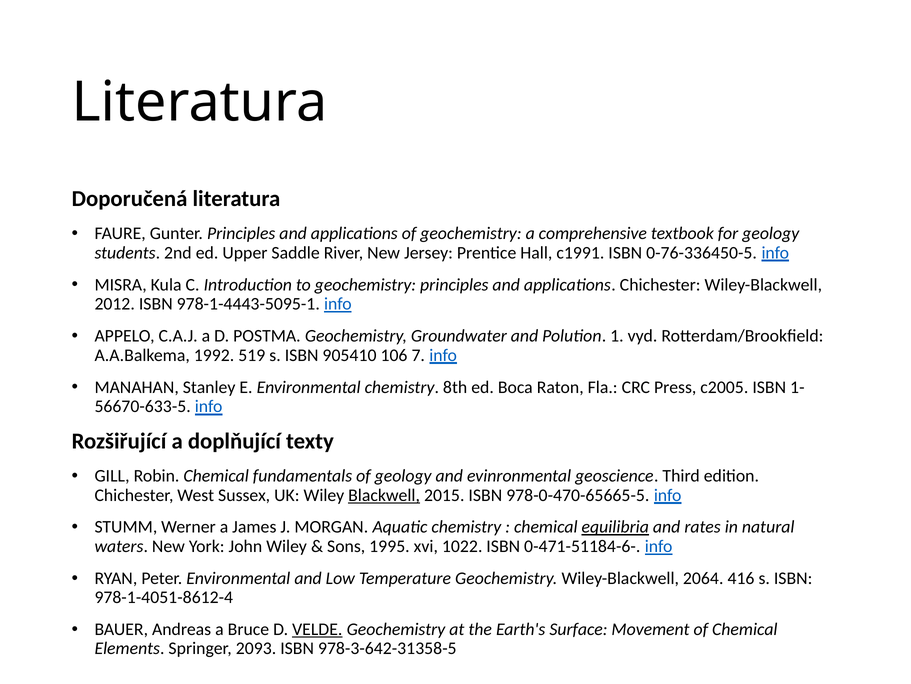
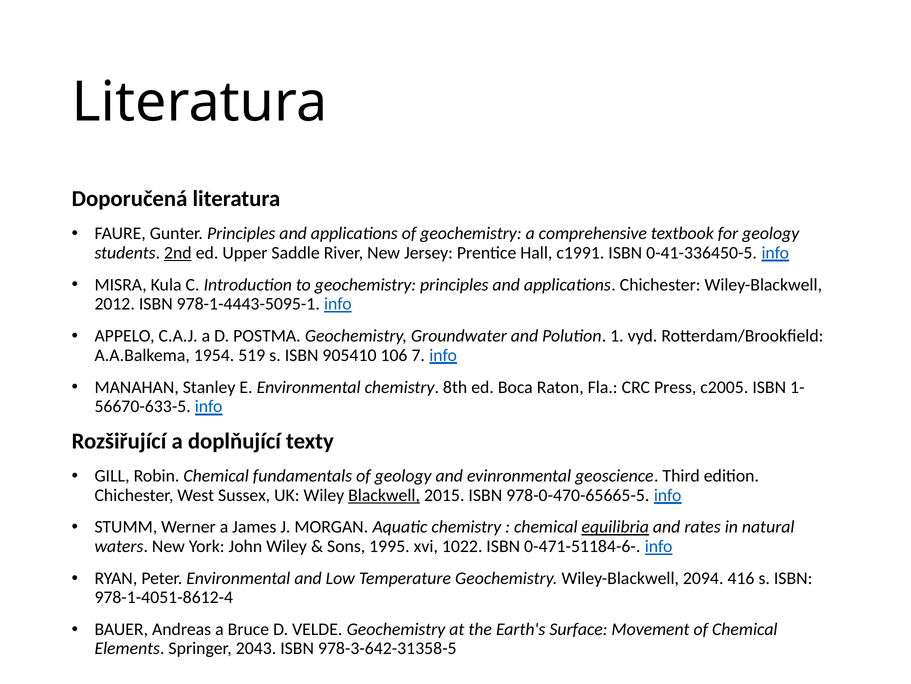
2nd underline: none -> present
0-76-336450-5: 0-76-336450-5 -> 0-41-336450-5
1992: 1992 -> 1954
2064: 2064 -> 2094
VELDE underline: present -> none
2093: 2093 -> 2043
